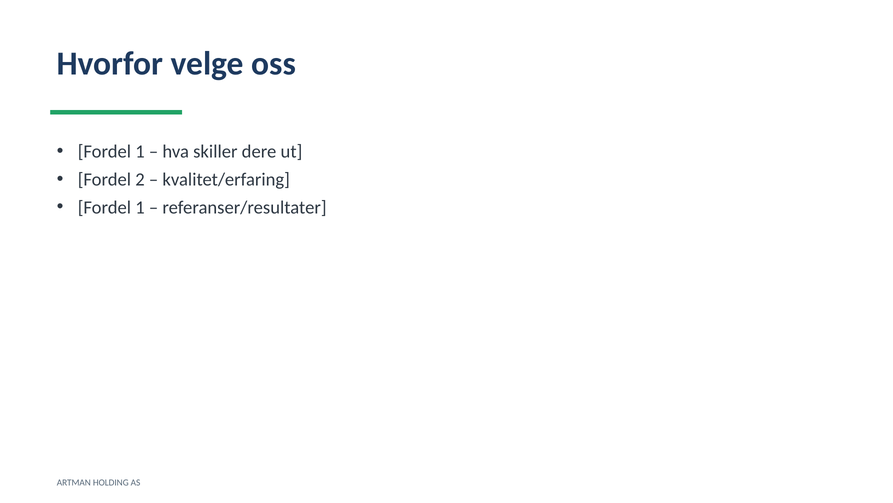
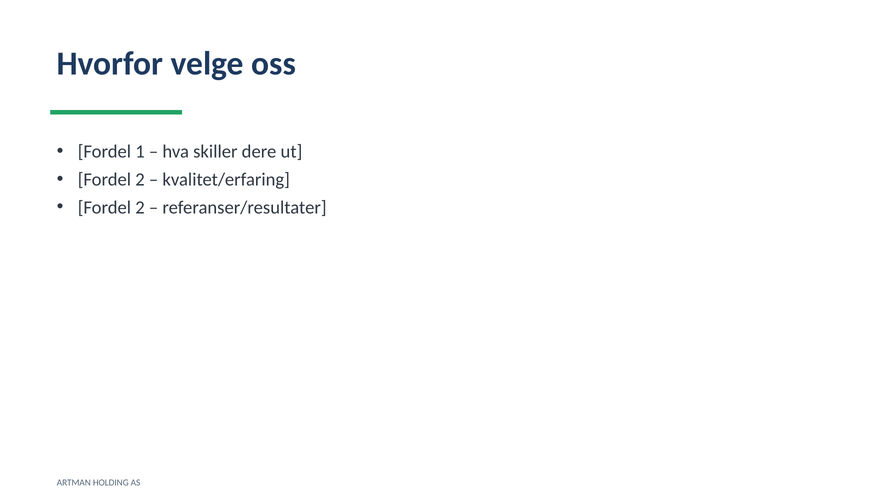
1 at (140, 207): 1 -> 2
